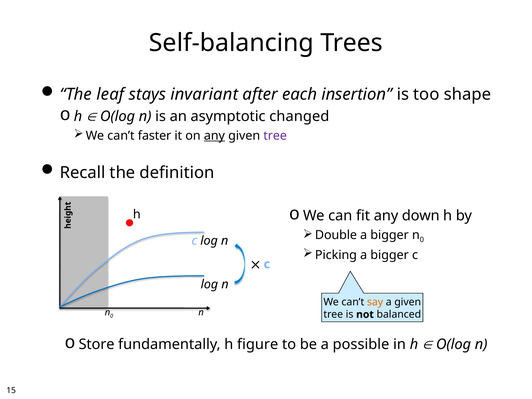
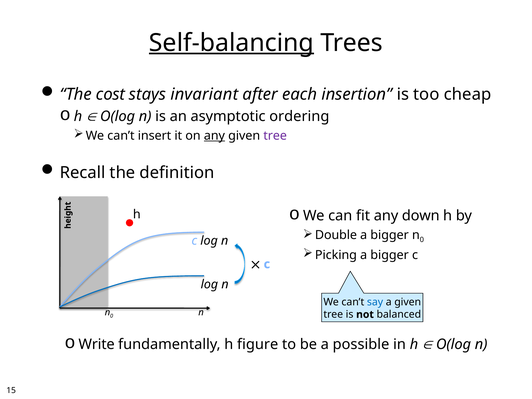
Self-balancing underline: none -> present
leaf: leaf -> cost
shape: shape -> cheap
changed: changed -> ordering
faster: faster -> insert
say colour: orange -> blue
Store: Store -> Write
